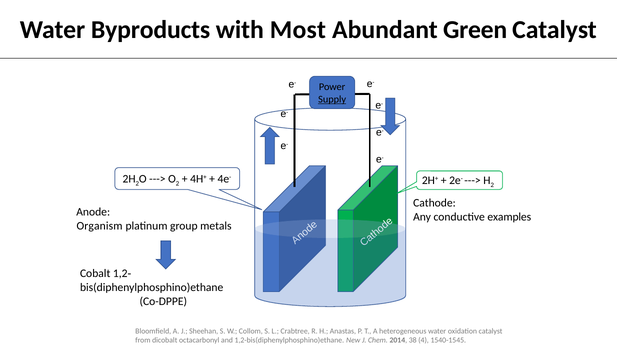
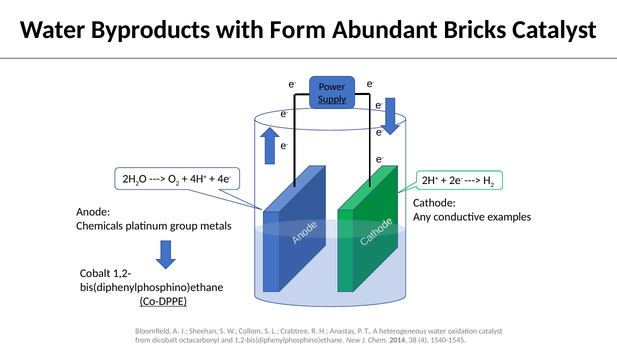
Most: Most -> Form
Green: Green -> Bricks
Organism: Organism -> Chemicals
Co-DPPE underline: none -> present
